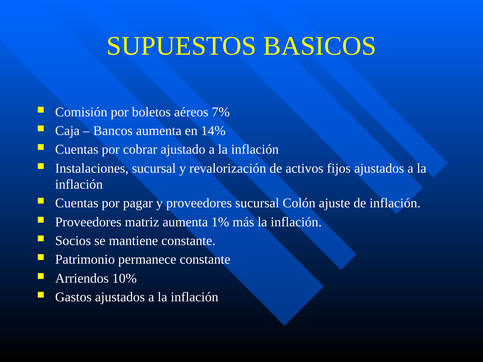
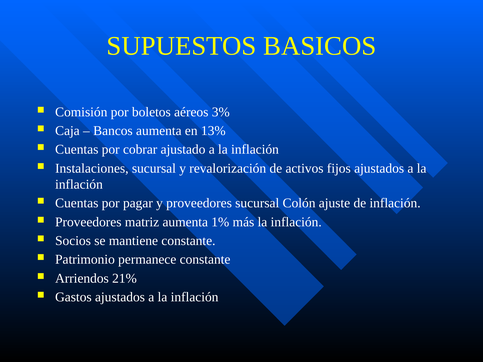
7%: 7% -> 3%
14%: 14% -> 13%
10%: 10% -> 21%
